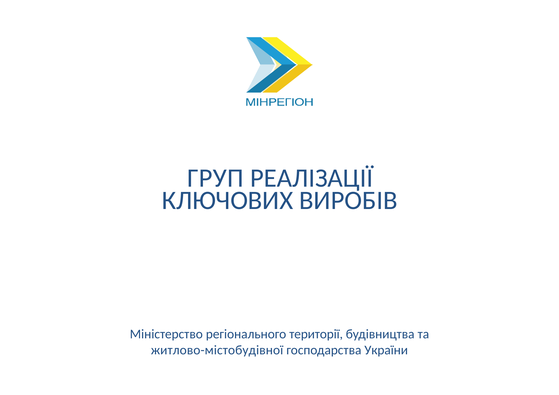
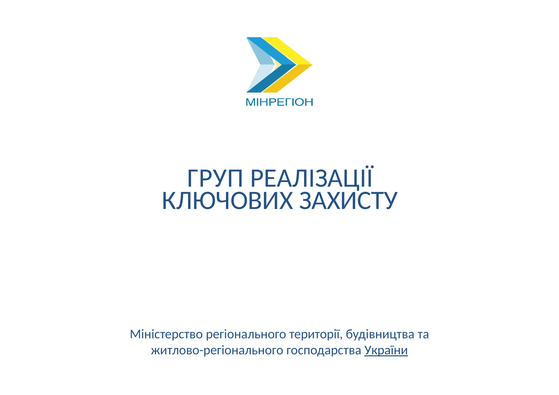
ВИРОБІВ: ВИРОБІВ -> ЗАХИСТУ
житлово-містобудівної: житлово-містобудівної -> житлово-регіонального
України underline: none -> present
